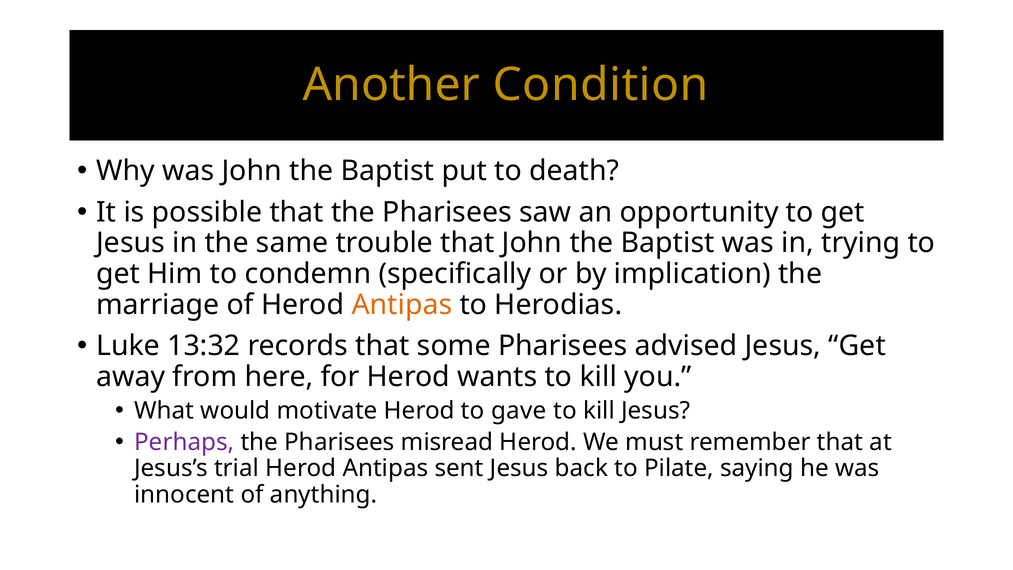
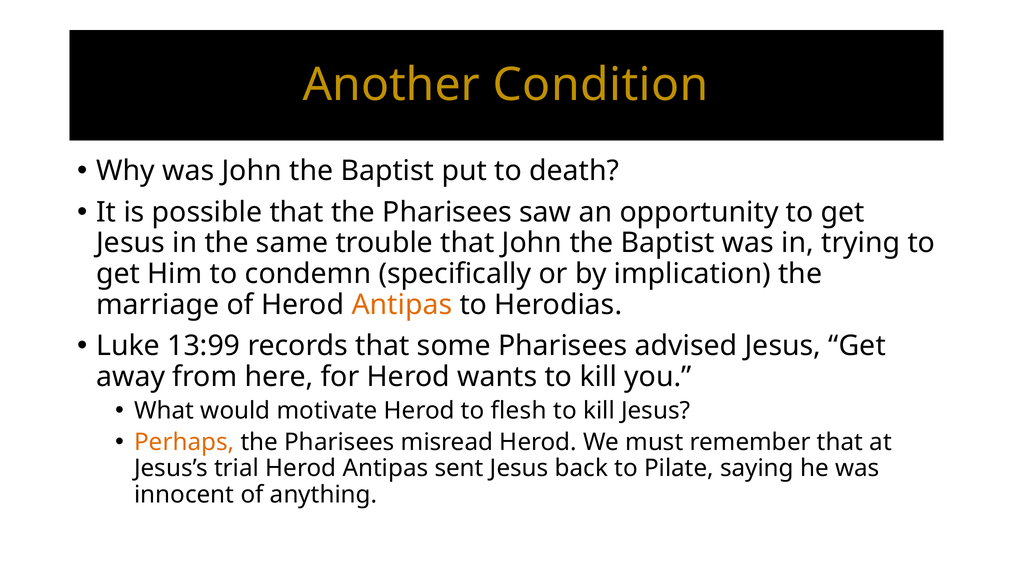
13:32: 13:32 -> 13:99
gave: gave -> flesh
Perhaps colour: purple -> orange
